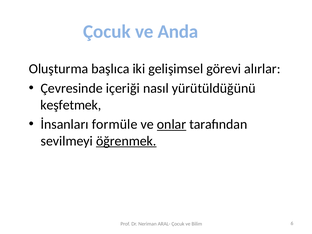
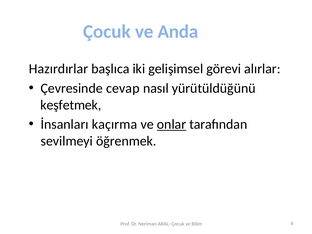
Oluşturma: Oluşturma -> Hazırdırlar
içeriği: içeriği -> cevap
formüle: formüle -> kaçırma
öğrenmek underline: present -> none
